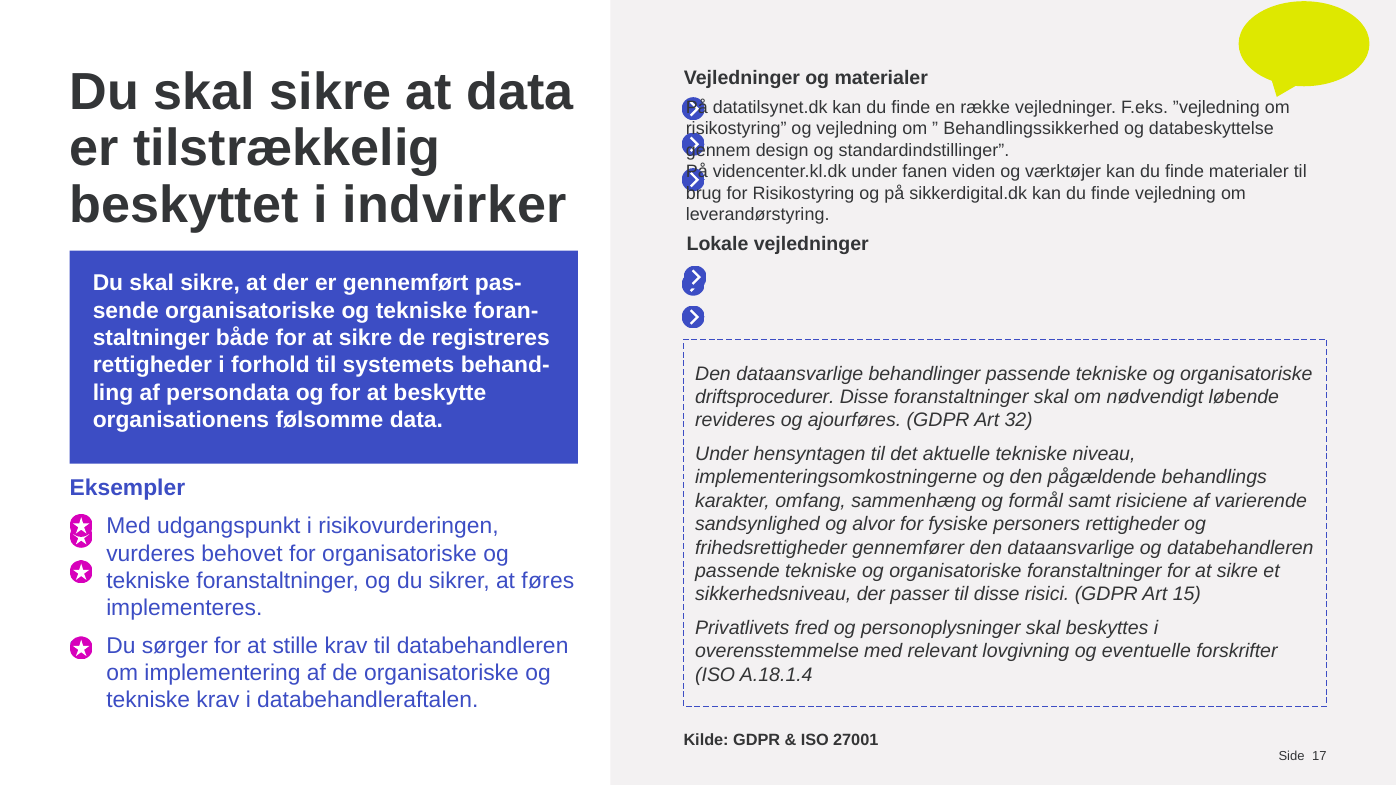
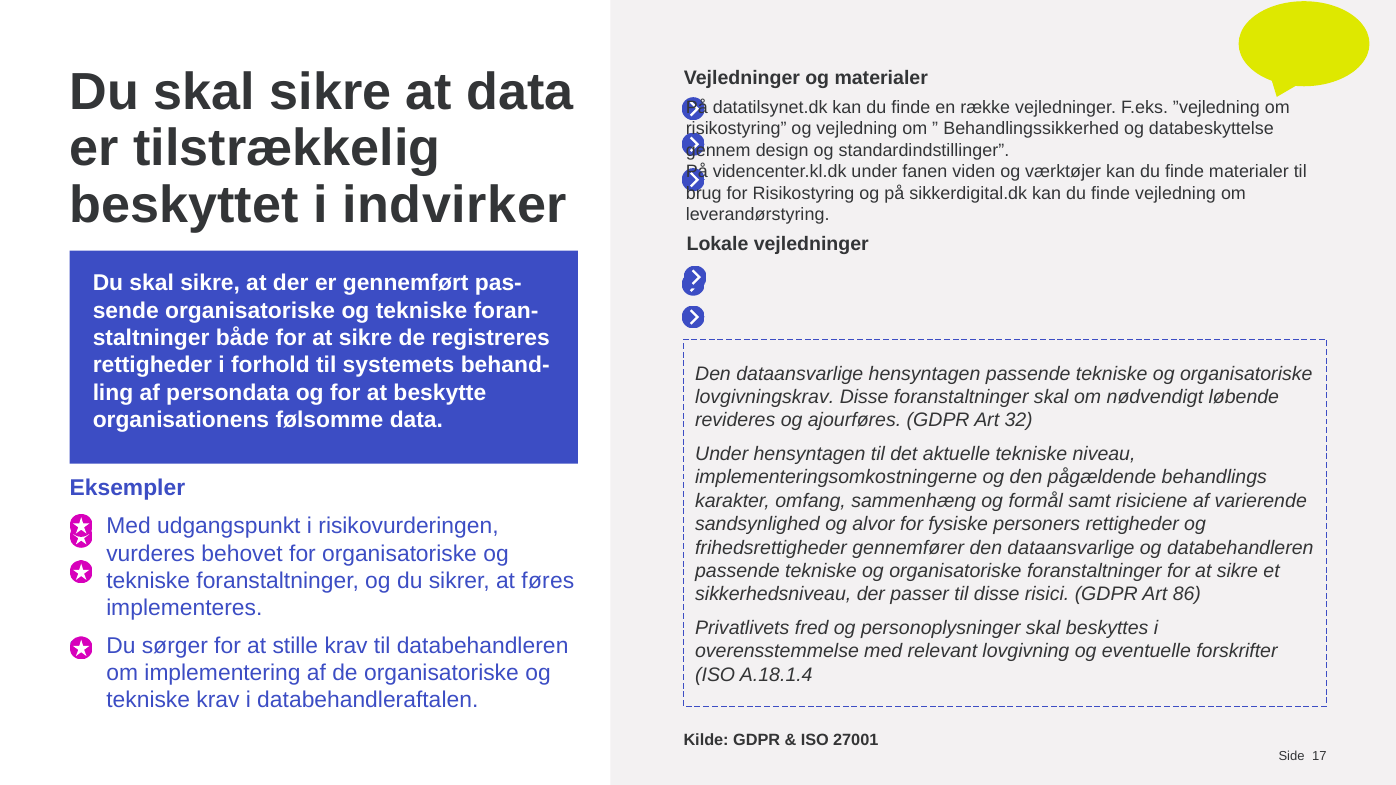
dataansvarlige behandlinger: behandlinger -> hensyntagen
driftsprocedurer: driftsprocedurer -> lovgivningskrav
15: 15 -> 86
